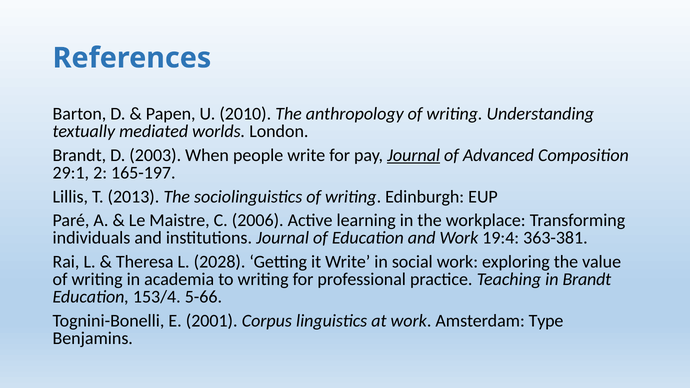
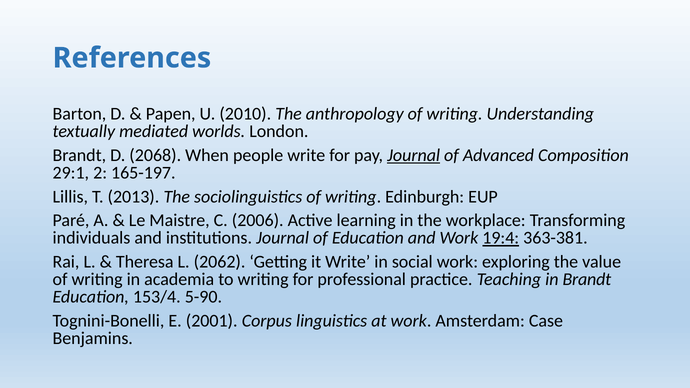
2003: 2003 -> 2068
19:4 underline: none -> present
2028: 2028 -> 2062
5-66: 5-66 -> 5-90
Type: Type -> Case
